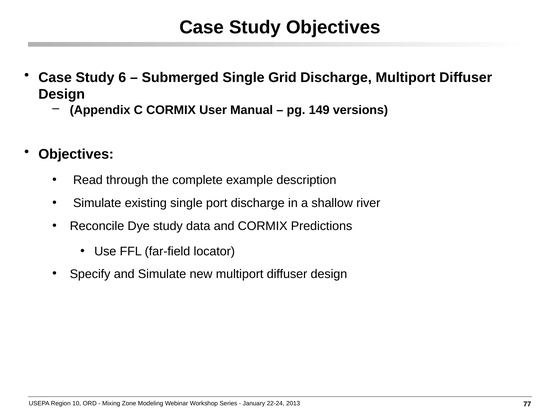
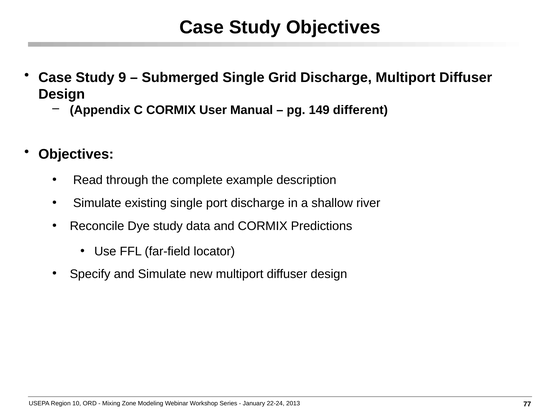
6: 6 -> 9
versions: versions -> different
